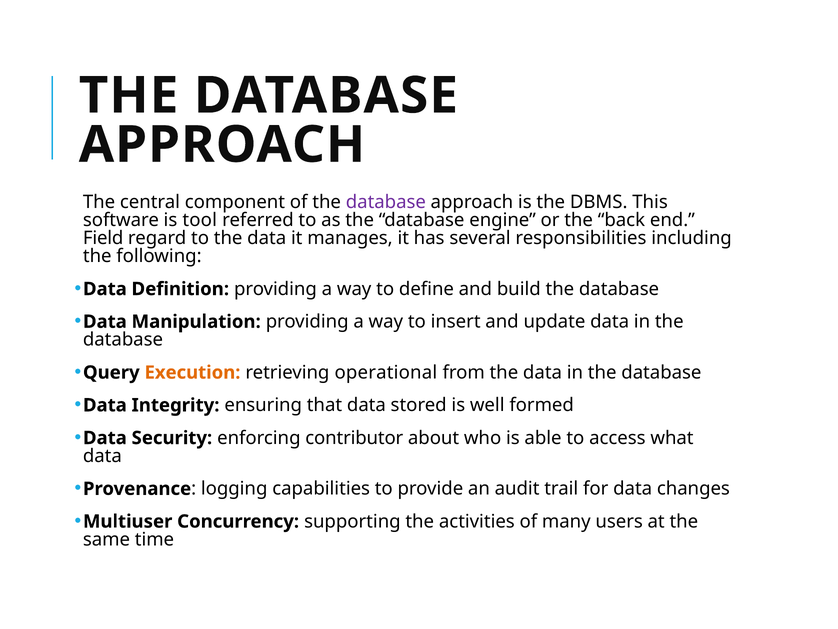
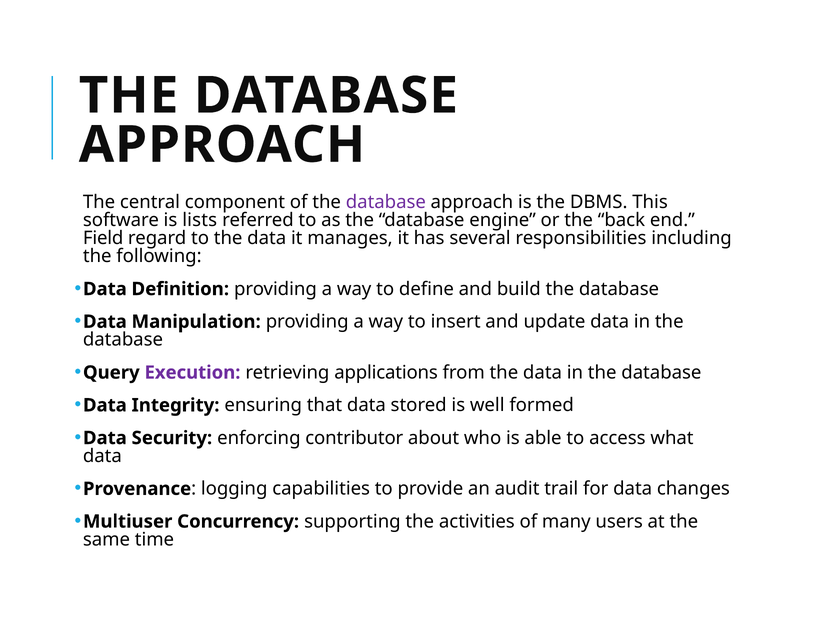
tool: tool -> lists
Execution colour: orange -> purple
operational: operational -> applications
